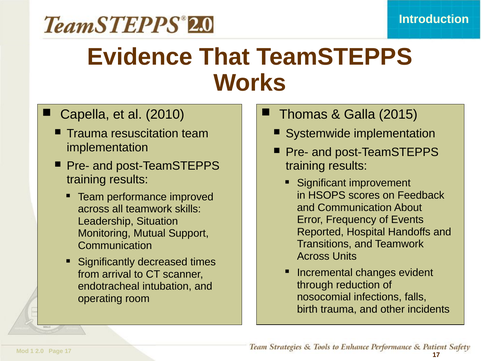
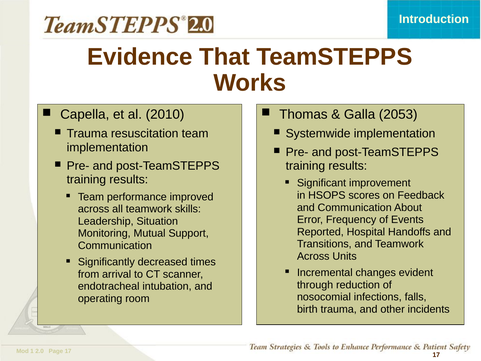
2015: 2015 -> 2053
